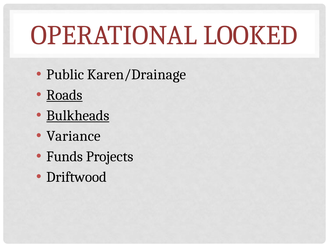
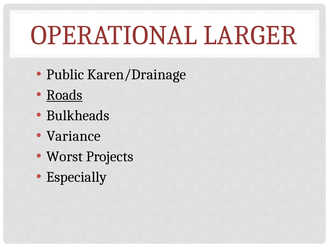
LOOKED: LOOKED -> LARGER
Bulkheads underline: present -> none
Funds: Funds -> Worst
Driftwood: Driftwood -> Especially
